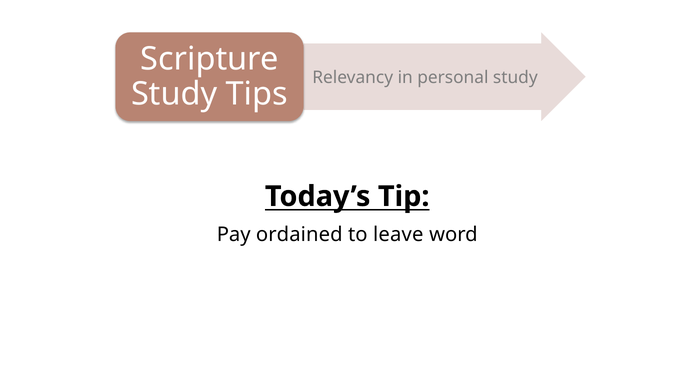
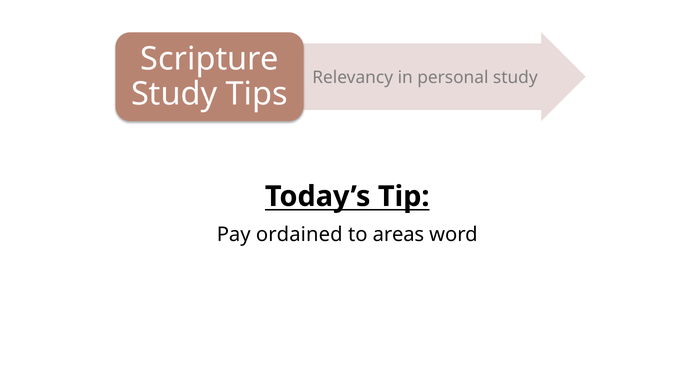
leave: leave -> areas
